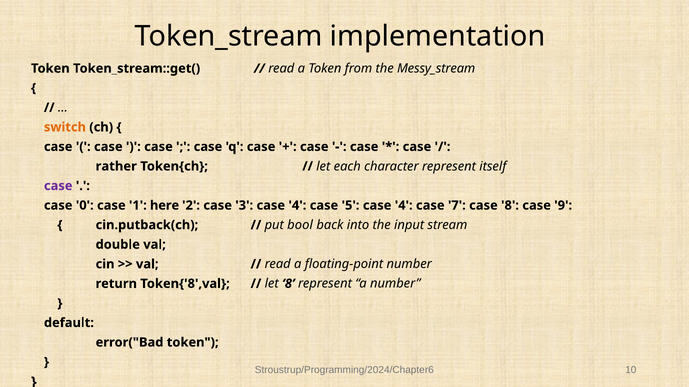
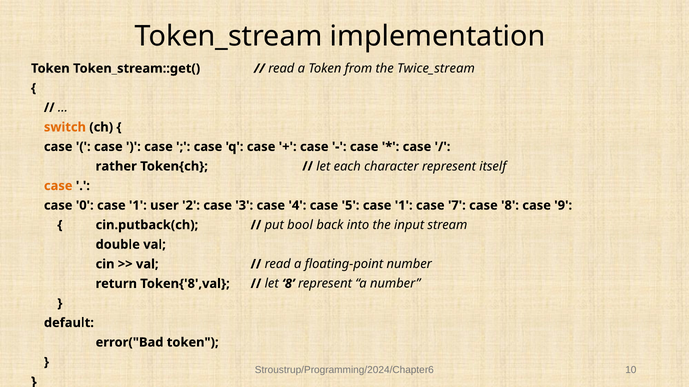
Messy_stream: Messy_stream -> Twice_stream
case at (58, 186) colour: purple -> orange
here: here -> user
5 case 4: 4 -> 1
